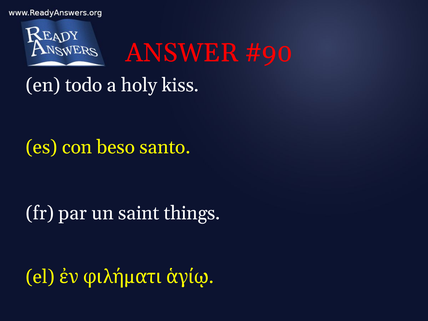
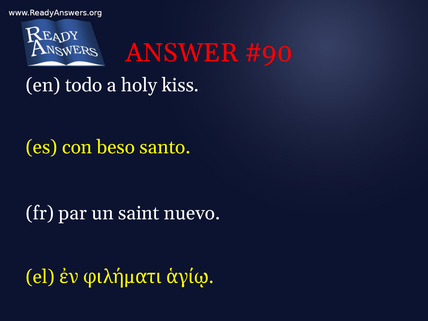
things: things -> nuevo
